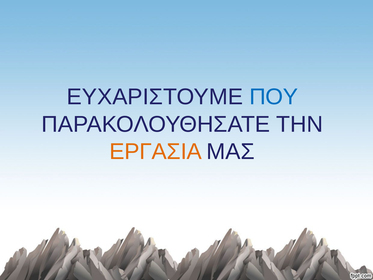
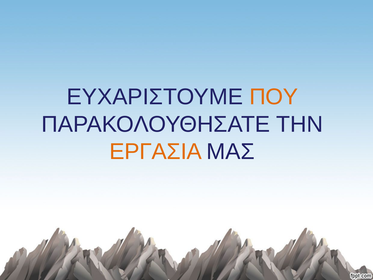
ΠΟΥ colour: blue -> orange
